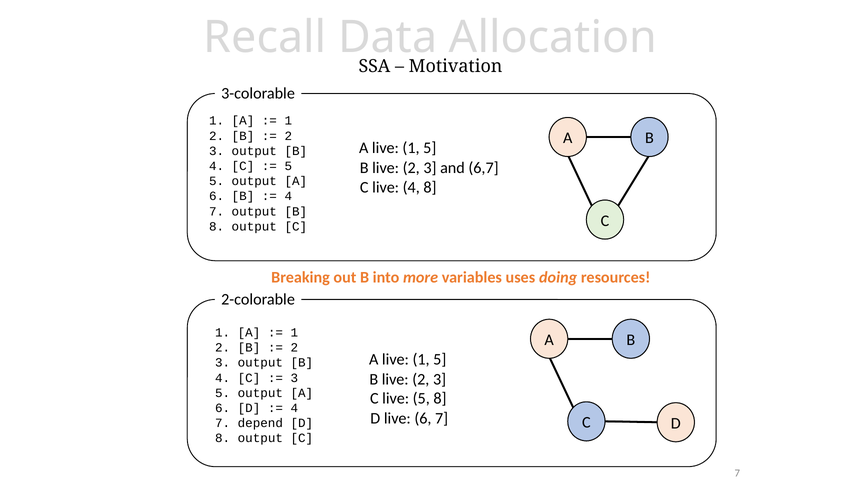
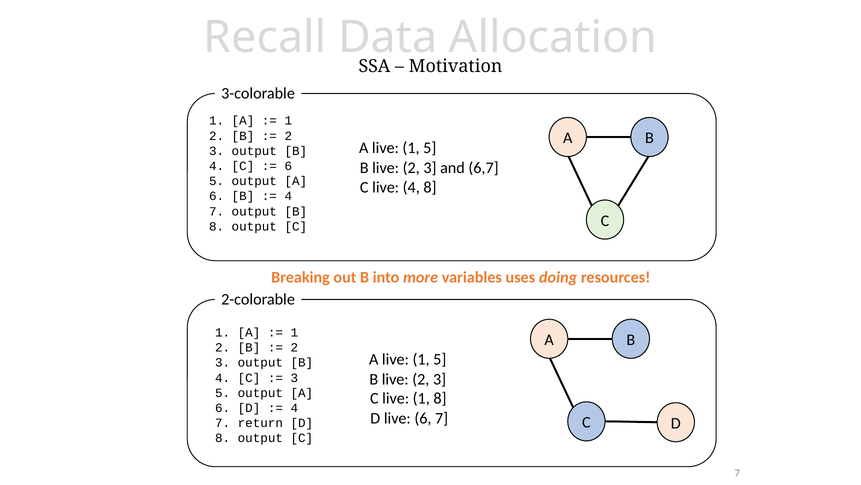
5 at (288, 166): 5 -> 6
C live 5: 5 -> 1
depend: depend -> return
